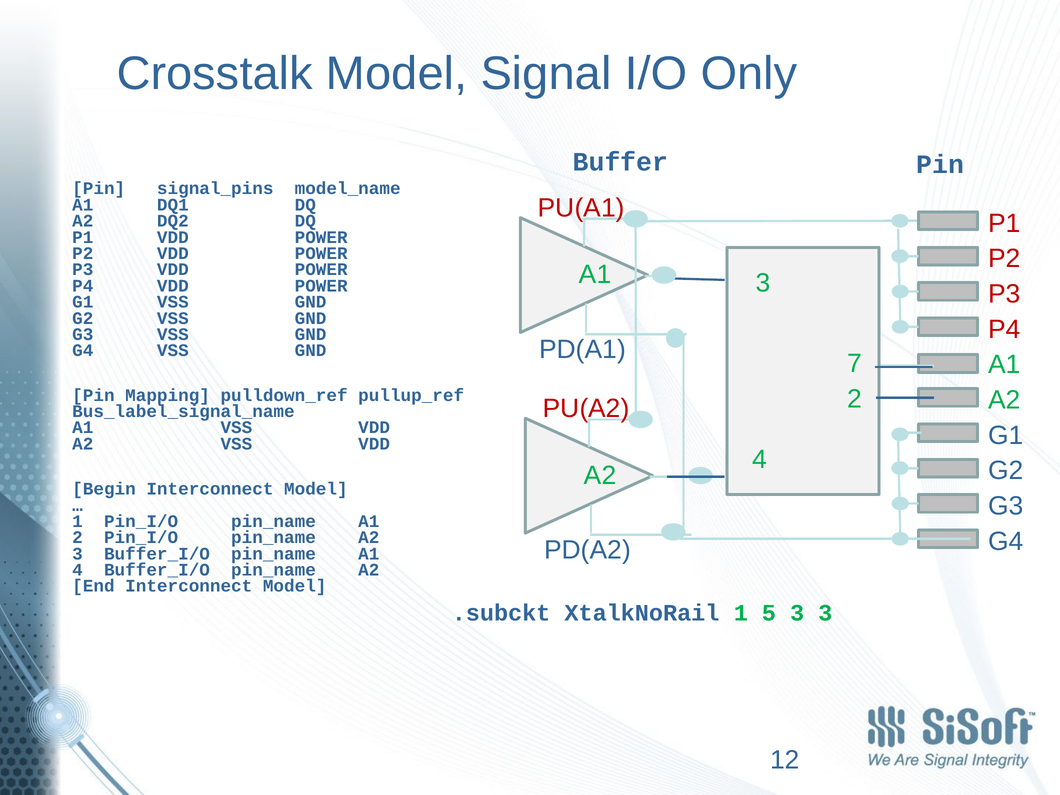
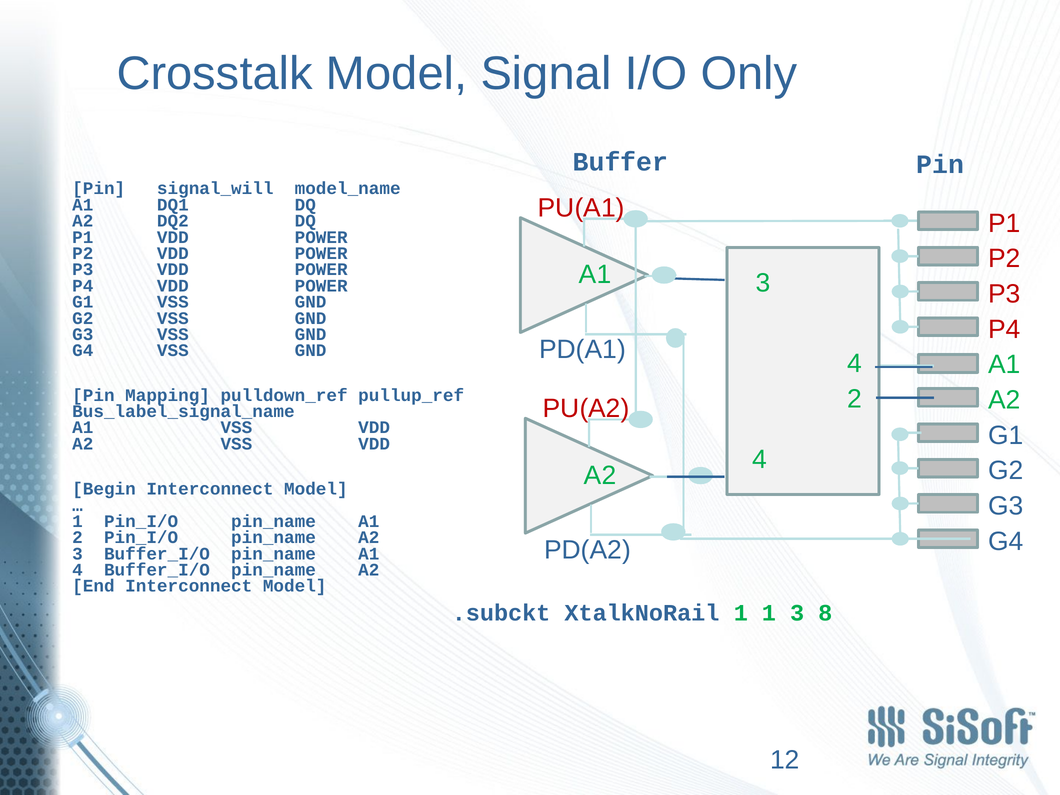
signal_pins: signal_pins -> signal_will
GND 7: 7 -> 4
1 5: 5 -> 1
3 3: 3 -> 8
